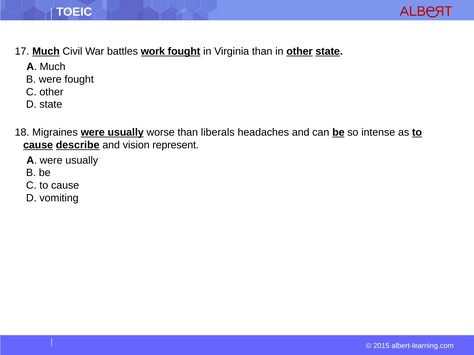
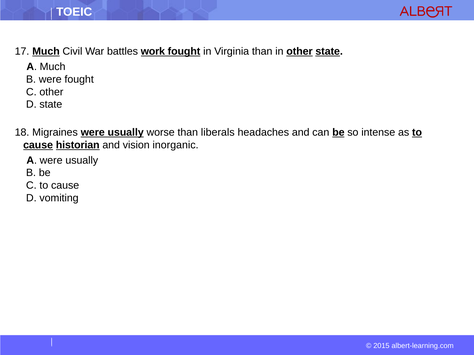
describe: describe -> historian
represent: represent -> inorganic
